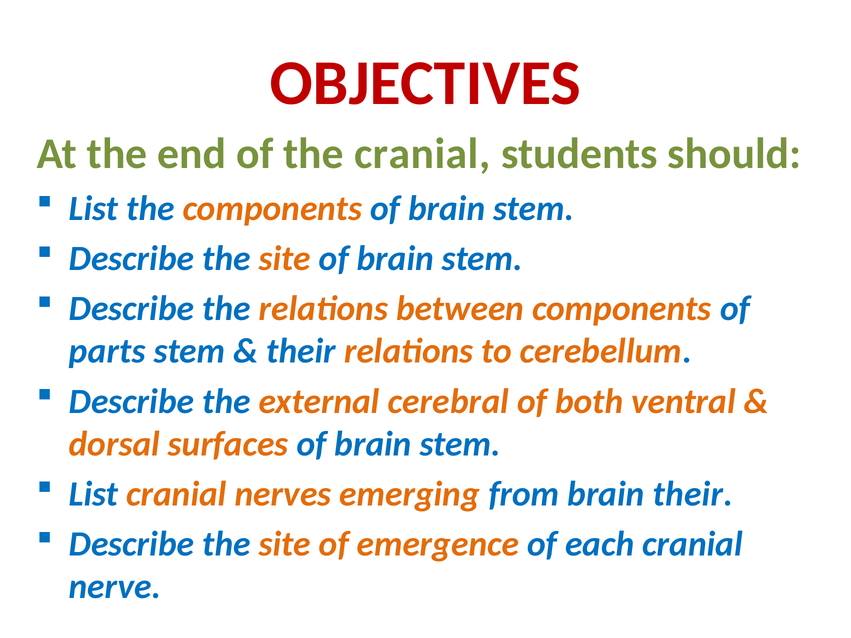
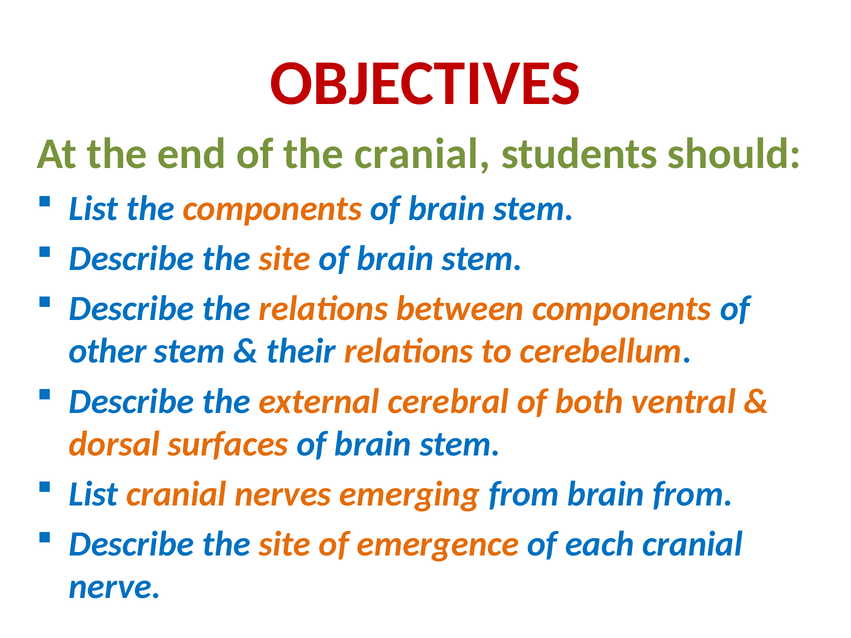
parts: parts -> other
brain their: their -> from
